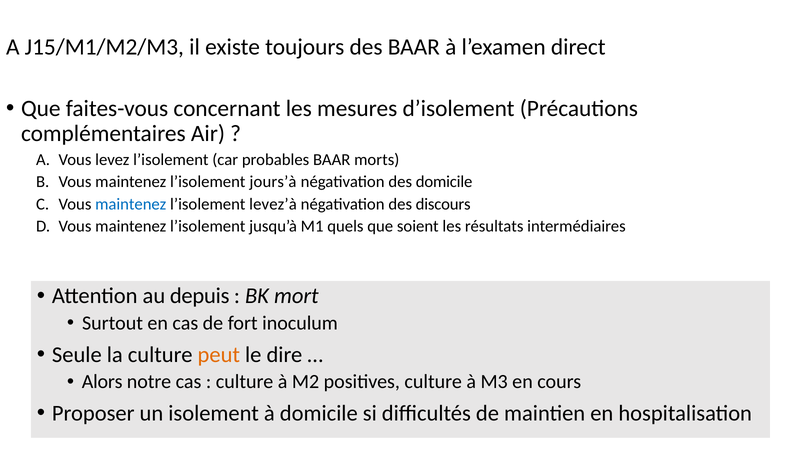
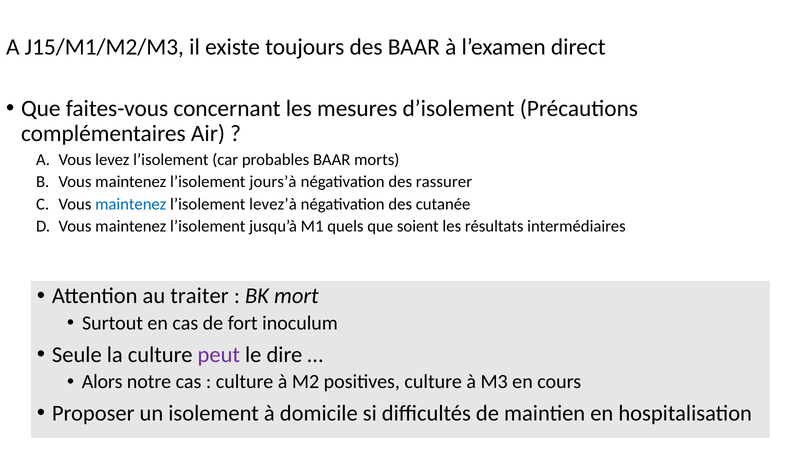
des domicile: domicile -> rassurer
discours: discours -> cutanée
depuis: depuis -> traiter
peut colour: orange -> purple
